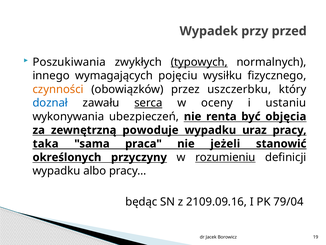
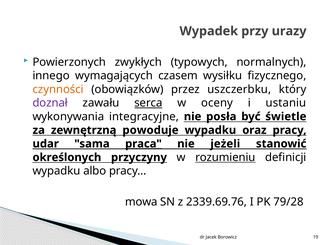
przed: przed -> urazy
Poszukiwania: Poszukiwania -> Powierzonych
typowych underline: present -> none
pojęciu: pojęciu -> czasem
doznał colour: blue -> purple
ubezpieczeń: ubezpieczeń -> integracyjne
renta: renta -> posła
objęcia: objęcia -> świetle
uraz: uraz -> oraz
taka: taka -> udar
praca underline: none -> present
będąc: będąc -> mowa
2109.09.16: 2109.09.16 -> 2339.69.76
79/04: 79/04 -> 79/28
